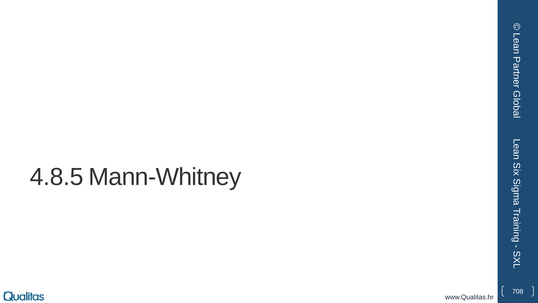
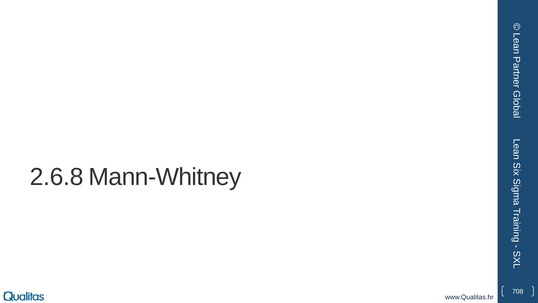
4.8.5: 4.8.5 -> 2.6.8
